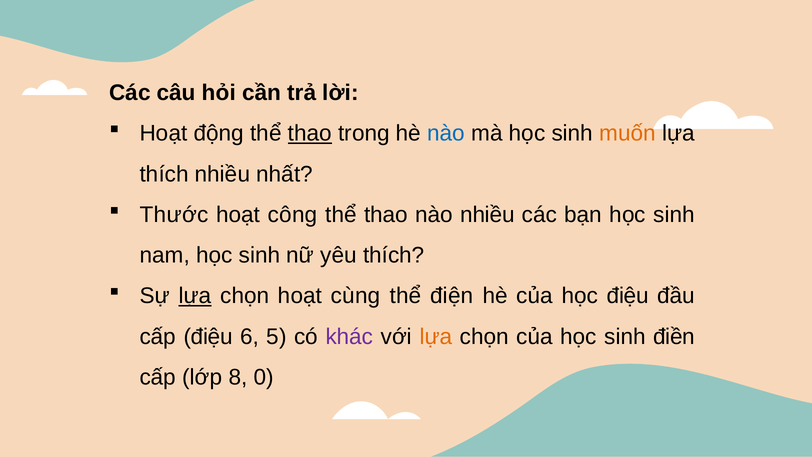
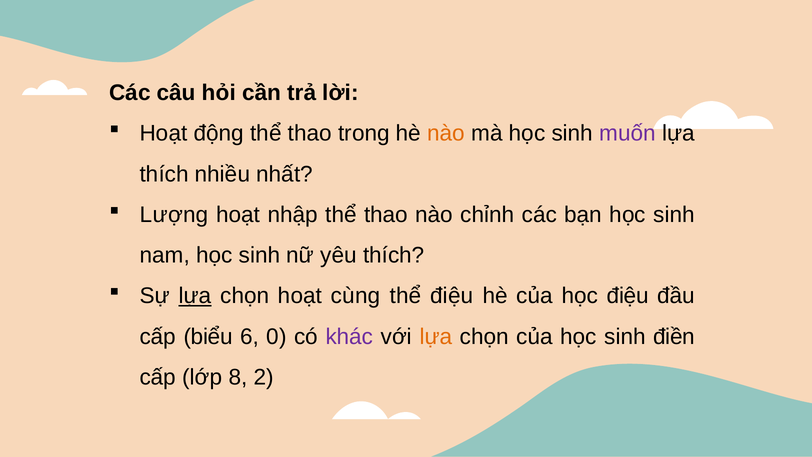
thao at (310, 133) underline: present -> none
nào at (446, 133) colour: blue -> orange
muốn colour: orange -> purple
Thước: Thước -> Lượng
công: công -> nhập
nào nhiều: nhiều -> chỉnh
thể điện: điện -> điệu
cấp điệu: điệu -> biểu
5: 5 -> 0
0: 0 -> 2
